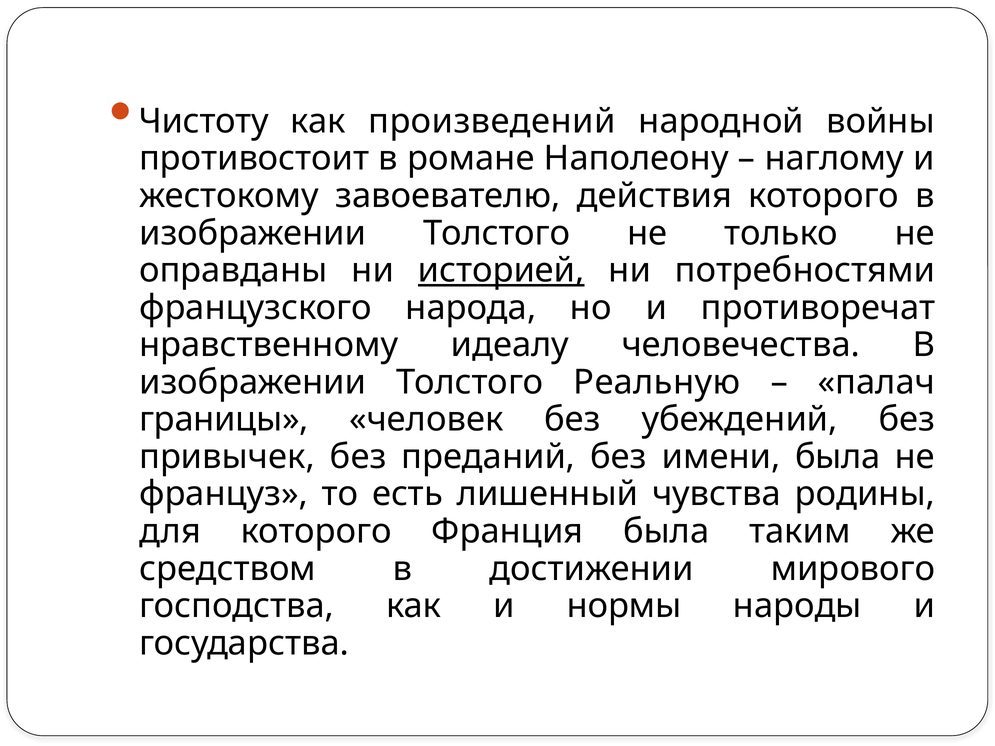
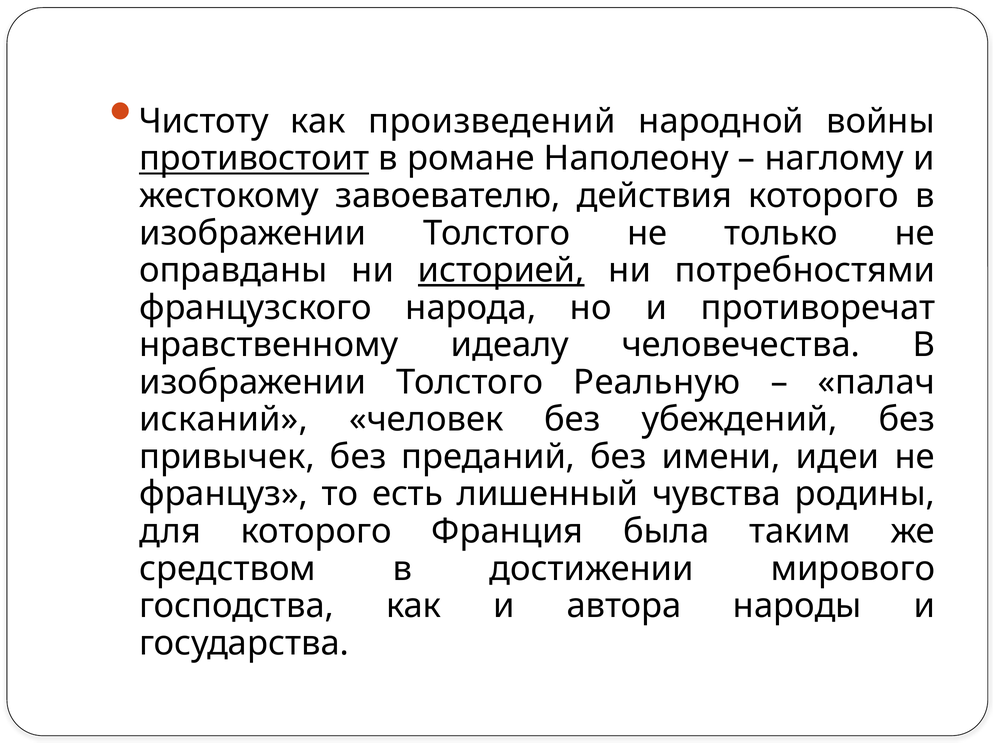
противостоит underline: none -> present
границы: границы -> исканий
имени была: была -> идеи
нормы: нормы -> автора
